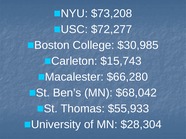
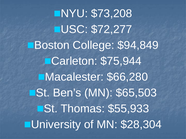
$30,985: $30,985 -> $94,849
$15,743: $15,743 -> $75,944
$68,042: $68,042 -> $65,503
